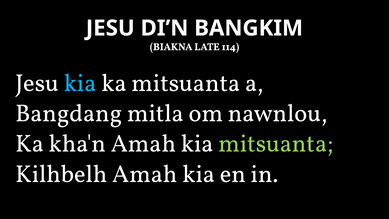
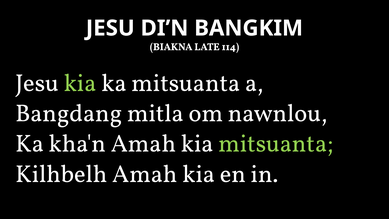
kia at (80, 83) colour: light blue -> light green
